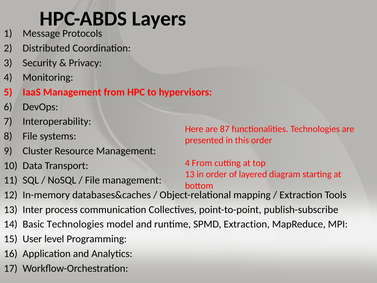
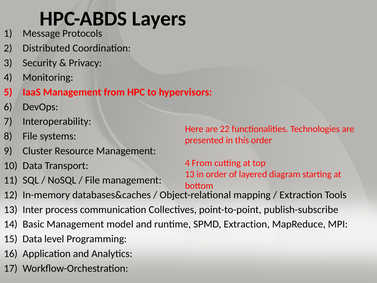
87: 87 -> 22
Basic Technologies: Technologies -> Management
User at (32, 239): User -> Data
